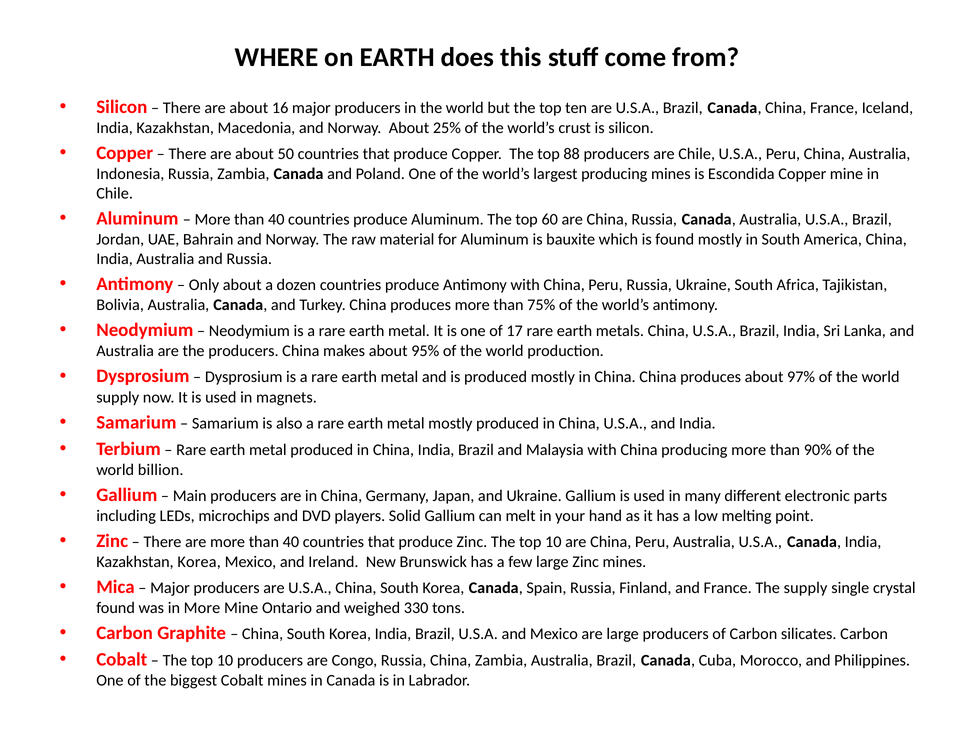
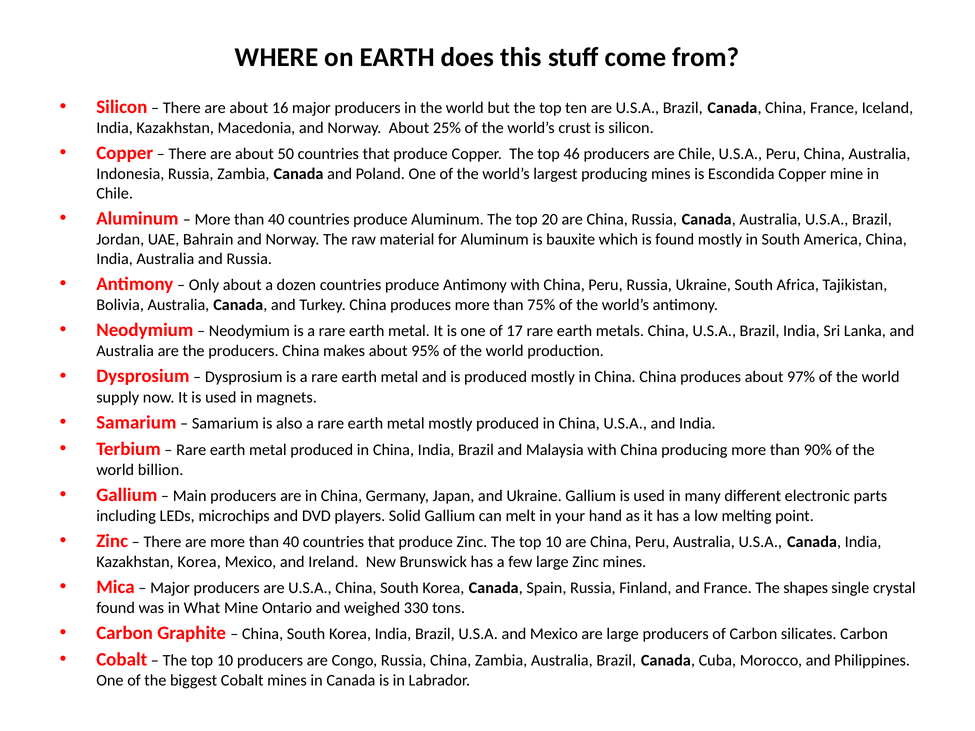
88: 88 -> 46
60: 60 -> 20
The supply: supply -> shapes
in More: More -> What
